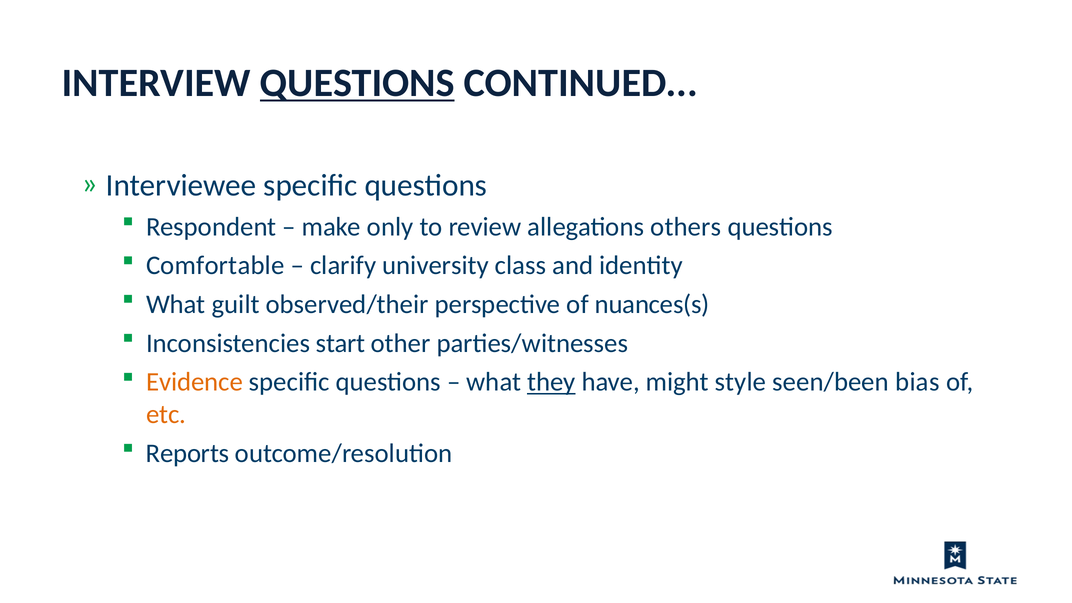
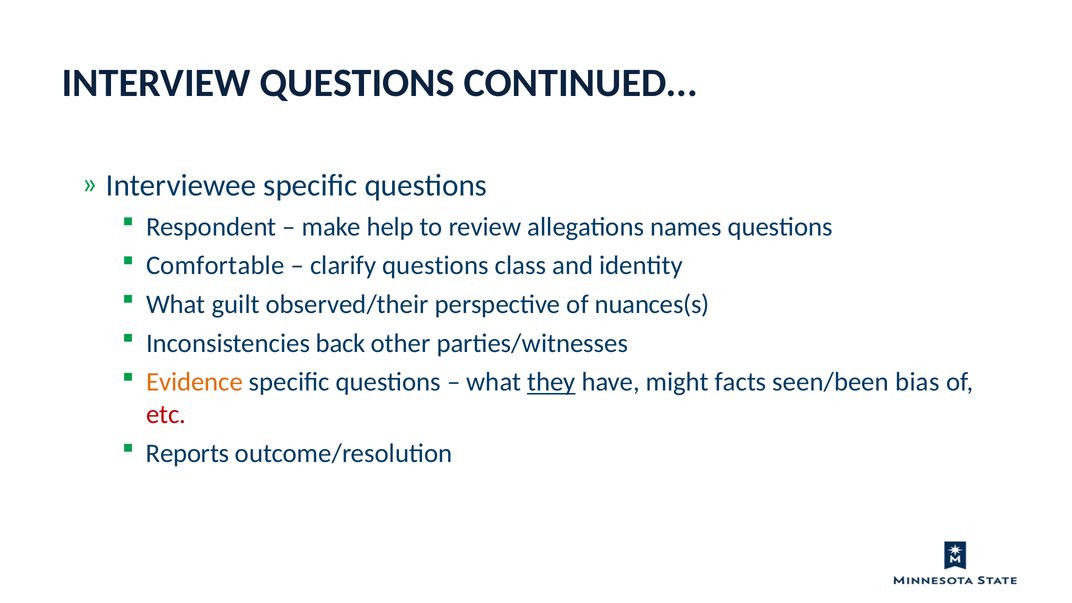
QUESTIONS at (357, 83) underline: present -> none
only: only -> help
others: others -> names
clarify university: university -> questions
start: start -> back
style: style -> facts
etc colour: orange -> red
